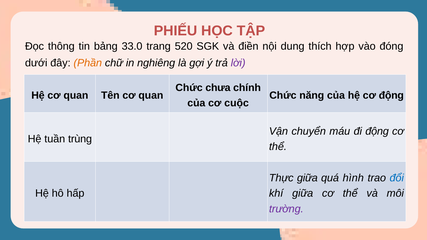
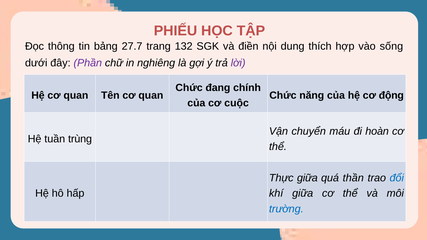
33.0: 33.0 -> 27.7
520: 520 -> 132
đóng: đóng -> sống
Phần colour: orange -> purple
chưa: chưa -> đang
đi động: động -> hoàn
hình: hình -> thần
trường colour: purple -> blue
